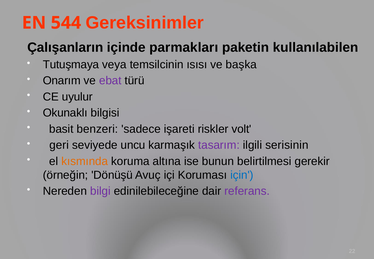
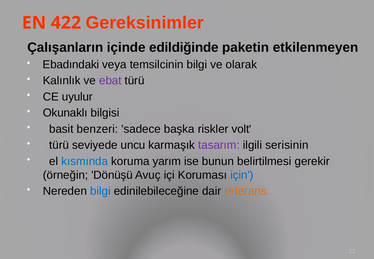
544: 544 -> 422
parmakları: parmakları -> edildiğinde
kullanılabilen: kullanılabilen -> etkilenmeyen
Tutuşmaya: Tutuşmaya -> Ebadındaki
temsilcinin ısısı: ısısı -> bilgi
başka: başka -> olarak
Onarım: Onarım -> Kalınlık
işareti: işareti -> başka
geri at (59, 145): geri -> türü
kısmında colour: orange -> blue
altına: altına -> yarım
bilgi at (100, 191) colour: purple -> blue
referans colour: purple -> orange
